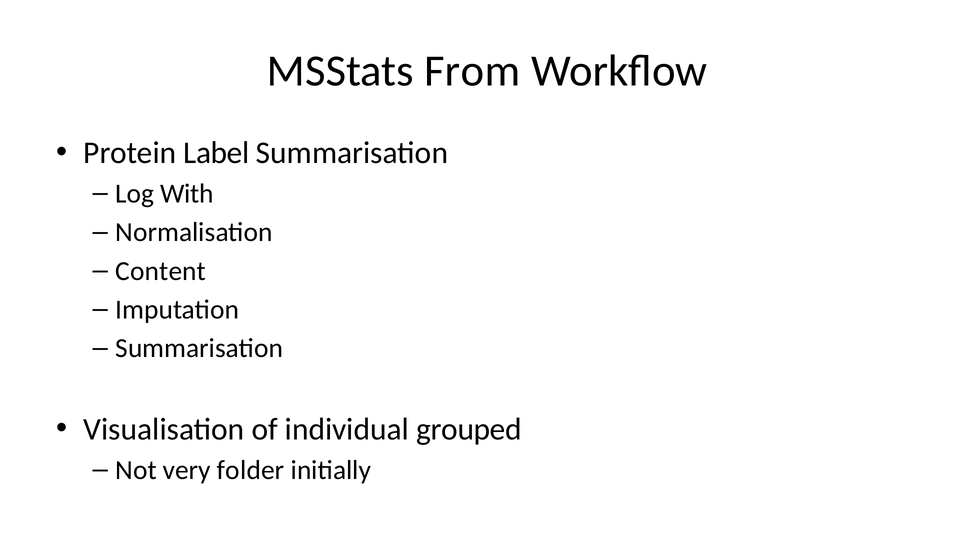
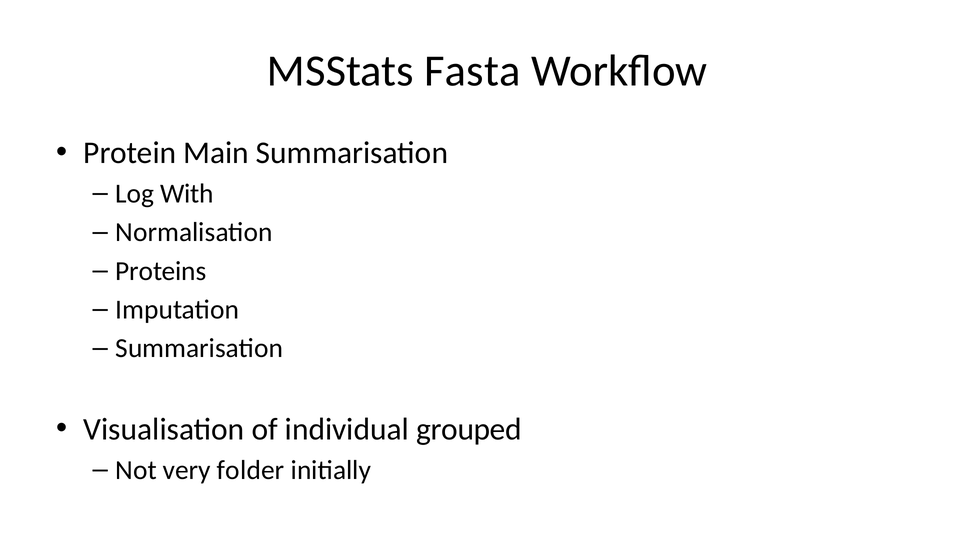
From: From -> Fasta
Label: Label -> Main
Content: Content -> Proteins
